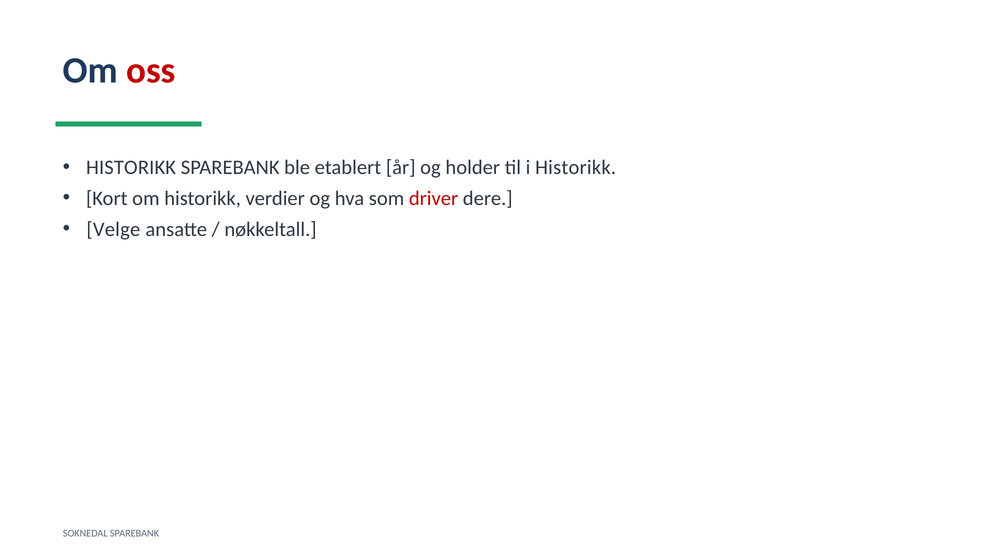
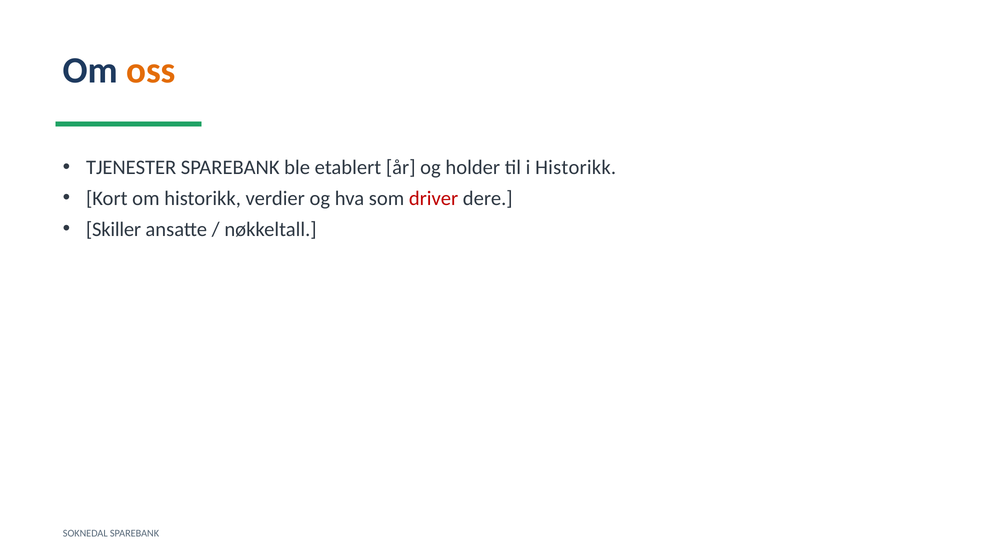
oss colour: red -> orange
HISTORIKK at (131, 167): HISTORIKK -> TJENESTER
Velge: Velge -> Skiller
